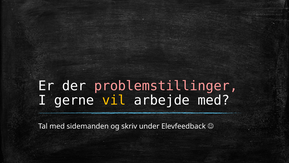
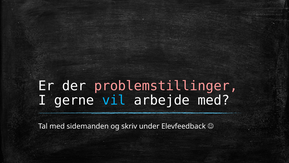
vil colour: yellow -> light blue
